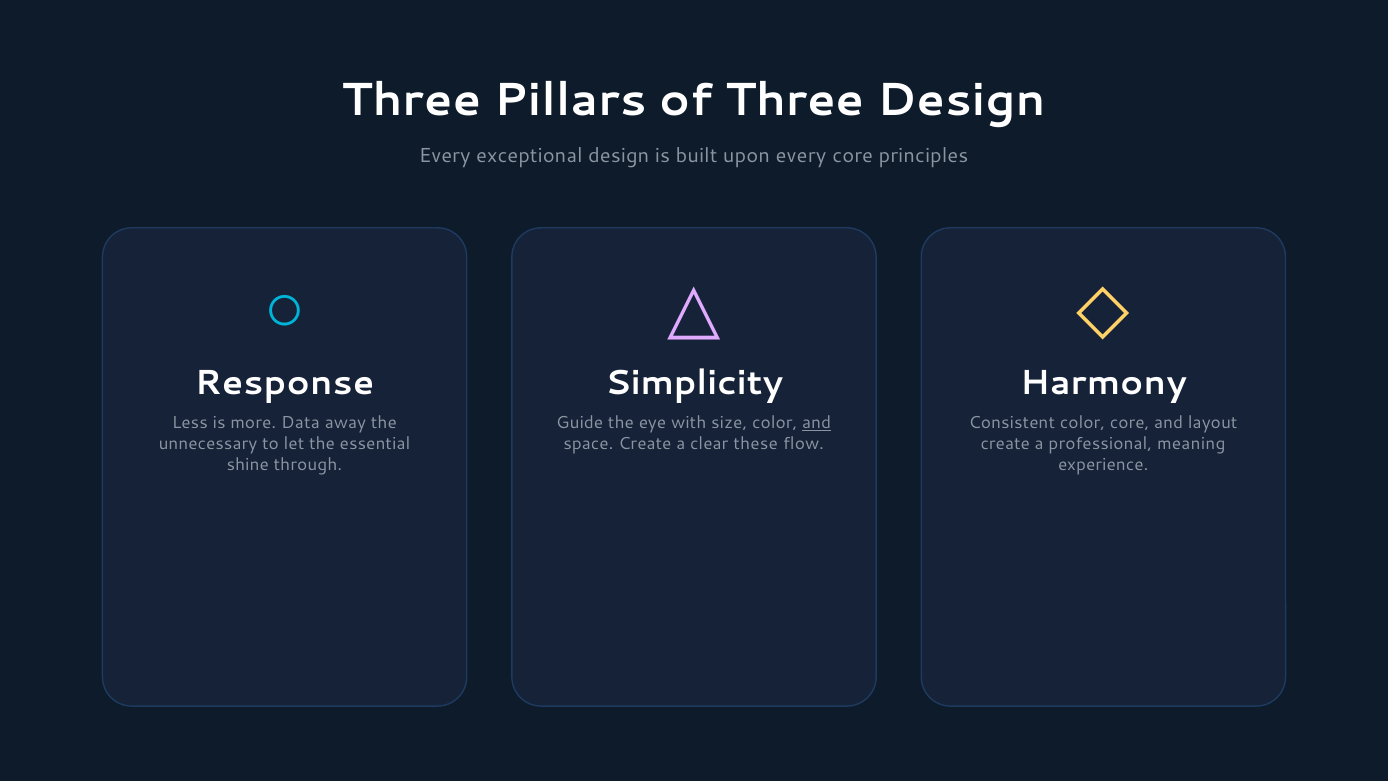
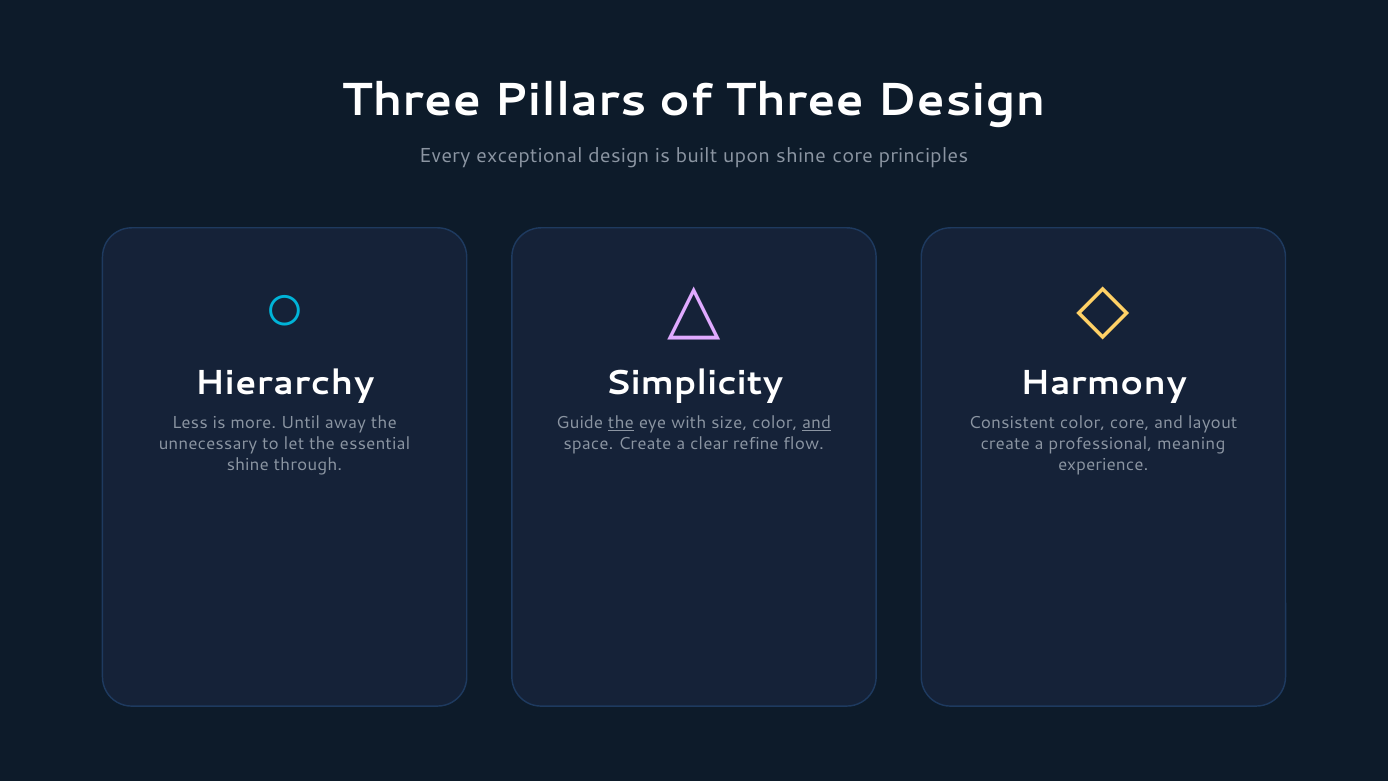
upon every: every -> shine
Response: Response -> Hierarchy
Data: Data -> Until
the at (621, 423) underline: none -> present
these: these -> refine
